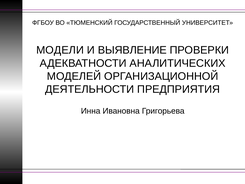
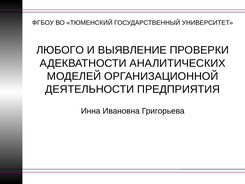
МОДЕЛИ: МОДЕЛИ -> ЛЮБОГО
